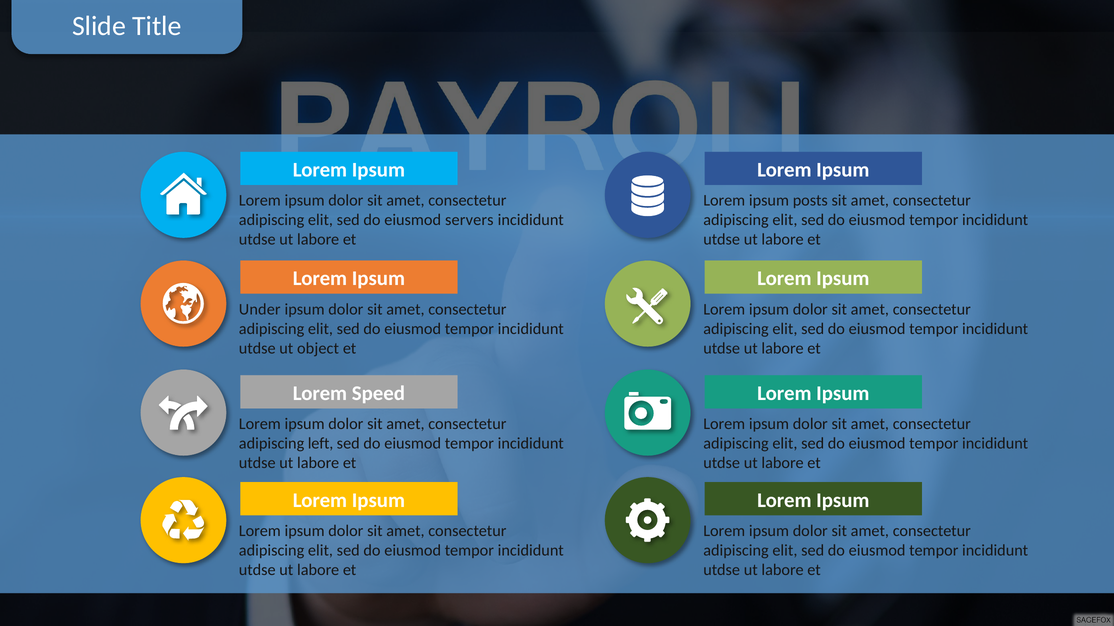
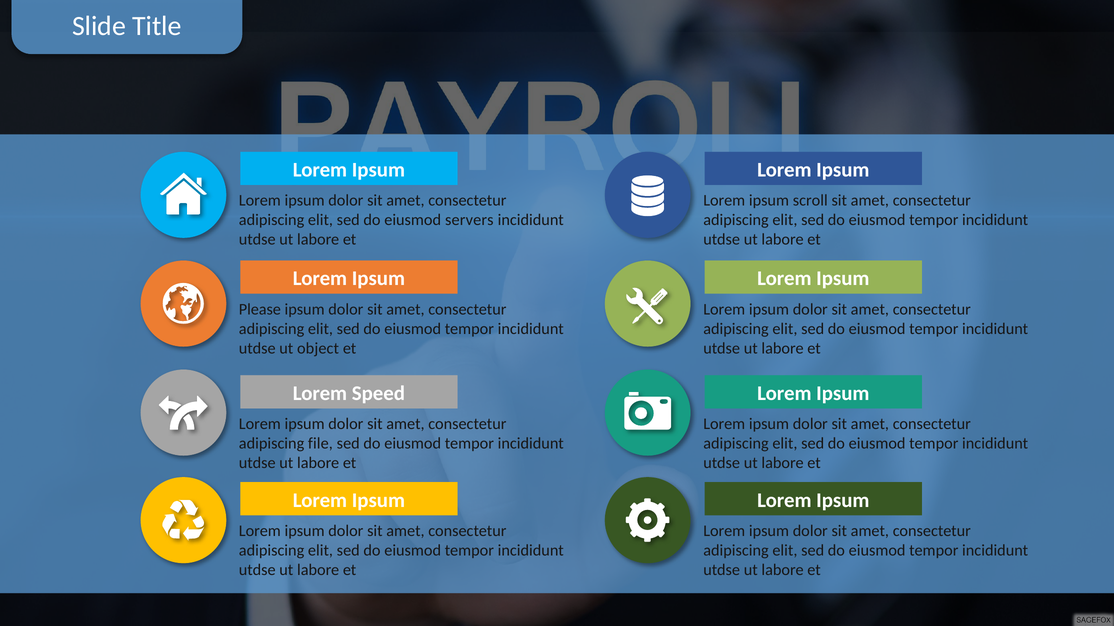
posts: posts -> scroll
Under: Under -> Please
left: left -> file
